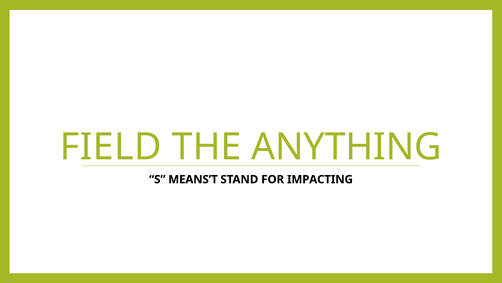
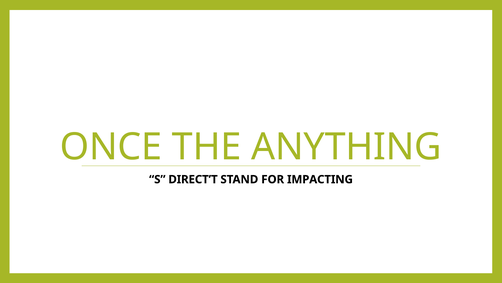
FIELD: FIELD -> ONCE
MEANS’T: MEANS’T -> DIRECT’T
